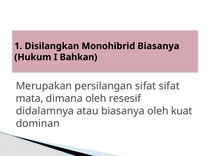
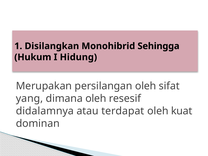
Monohibrid Biasanya: Biasanya -> Sehingga
Bahkan: Bahkan -> Hidung
persilangan sifat: sifat -> oleh
mata: mata -> yang
atau biasanya: biasanya -> terdapat
